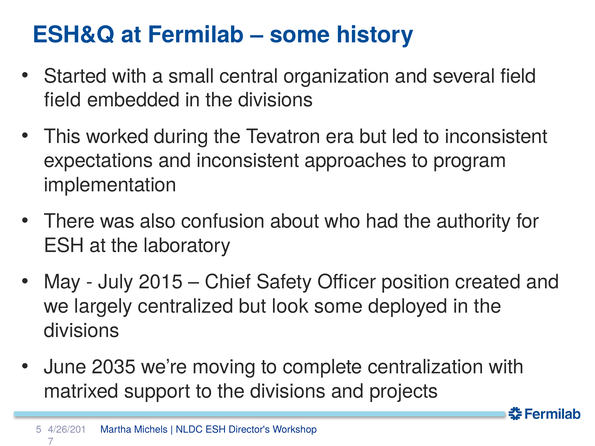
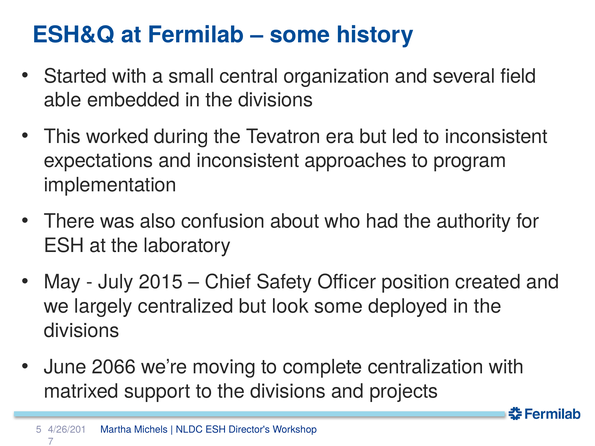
field at (63, 100): field -> able
2035: 2035 -> 2066
